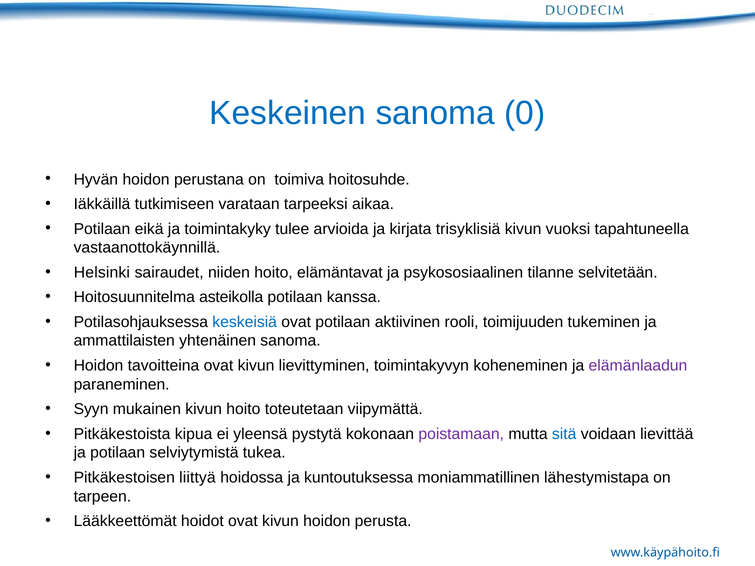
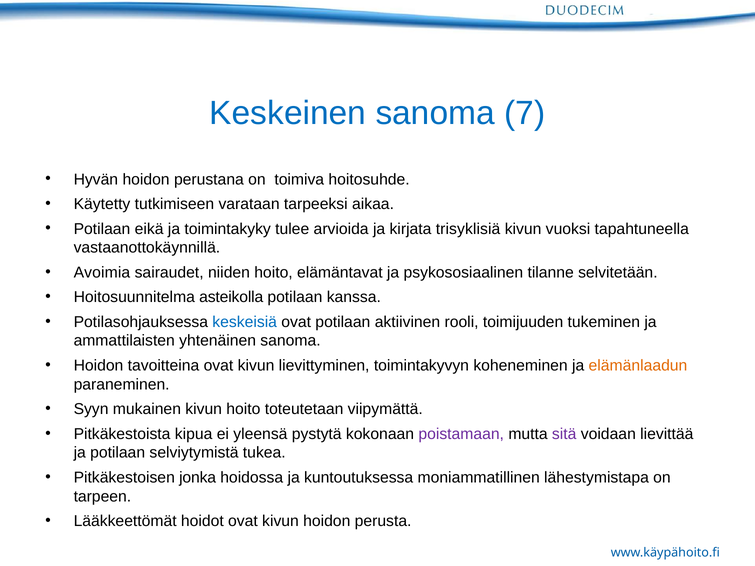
0: 0 -> 7
Iäkkäillä: Iäkkäillä -> Käytetty
Helsinki: Helsinki -> Avoimia
elämänlaadun colour: purple -> orange
sitä colour: blue -> purple
liittyä: liittyä -> jonka
